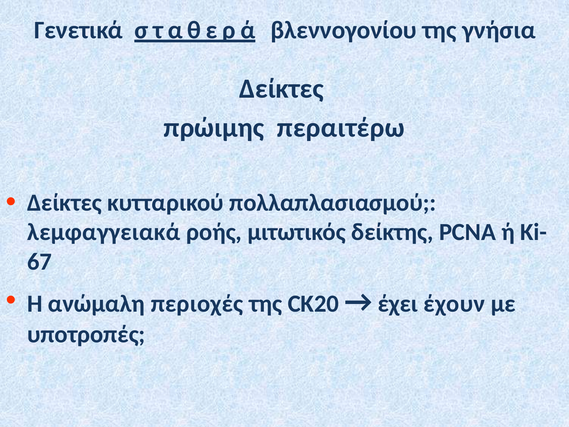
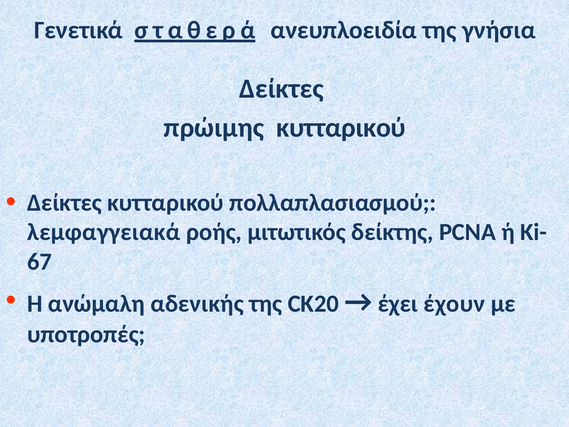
βλεννογονίου: βλεννογονίου -> ανευπλοειδία
πρώιμης περαιτέρω: περαιτέρω -> κυτταρικού
περιοχές: περιοχές -> αδενικής
